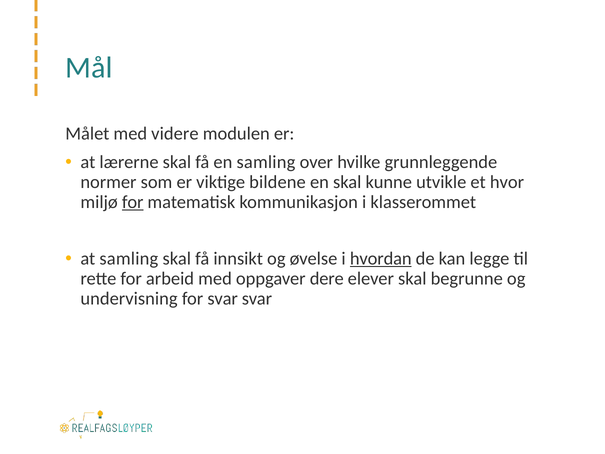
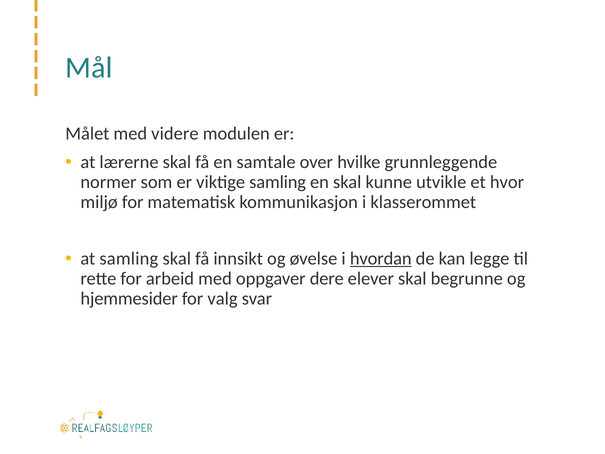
en samling: samling -> samtale
viktige bildene: bildene -> samling
for at (133, 202) underline: present -> none
undervisning: undervisning -> hjemmesider
for svar: svar -> valg
